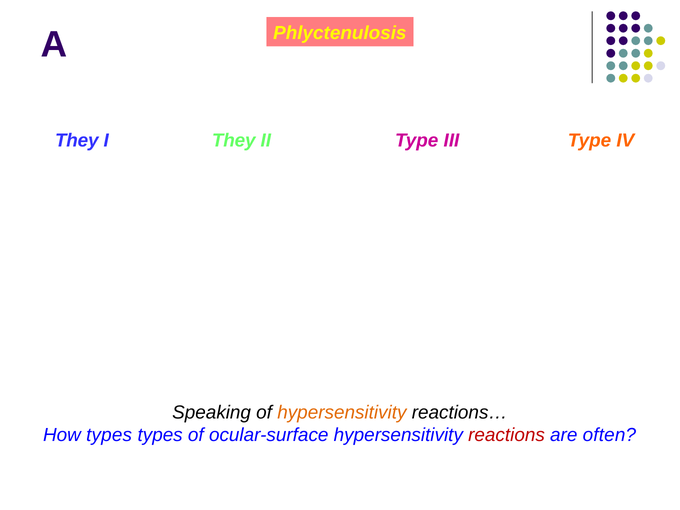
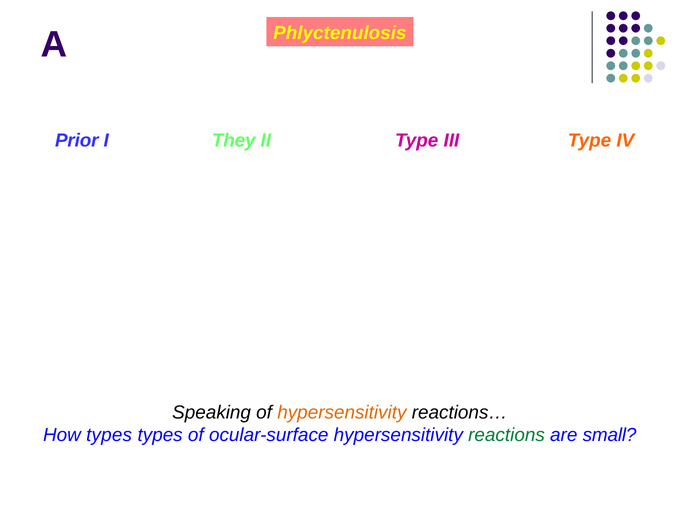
They at (77, 141): They -> Prior
reactions at (507, 435) colour: red -> green
often: often -> small
